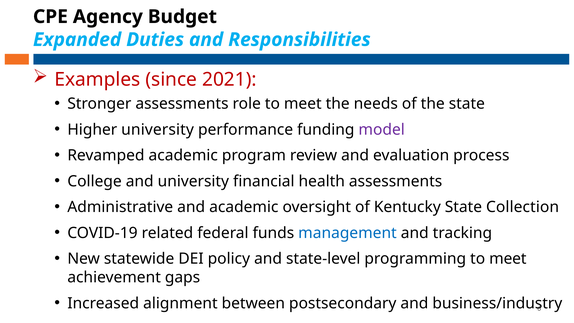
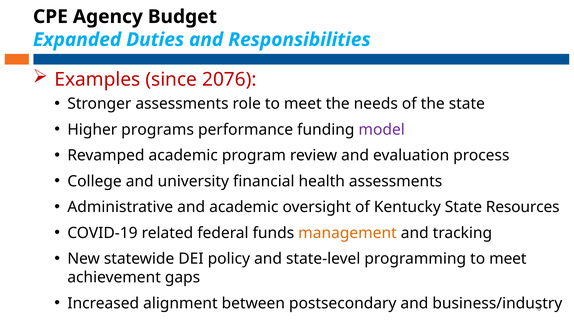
2021: 2021 -> 2076
Higher university: university -> programs
Collection: Collection -> Resources
management colour: blue -> orange
